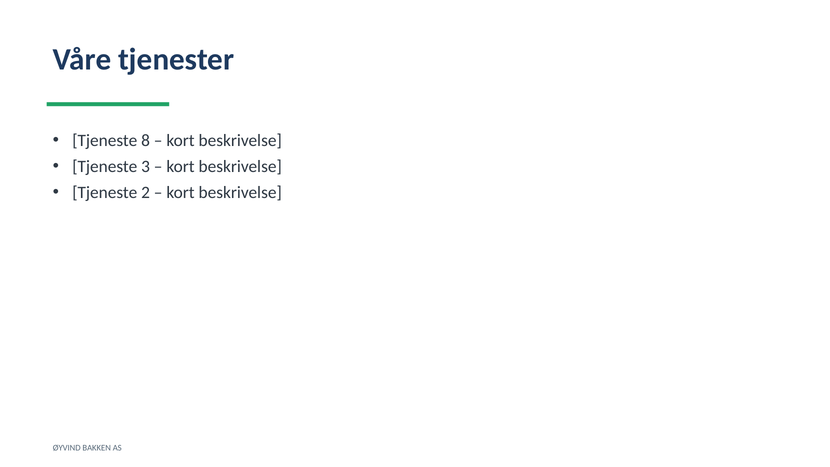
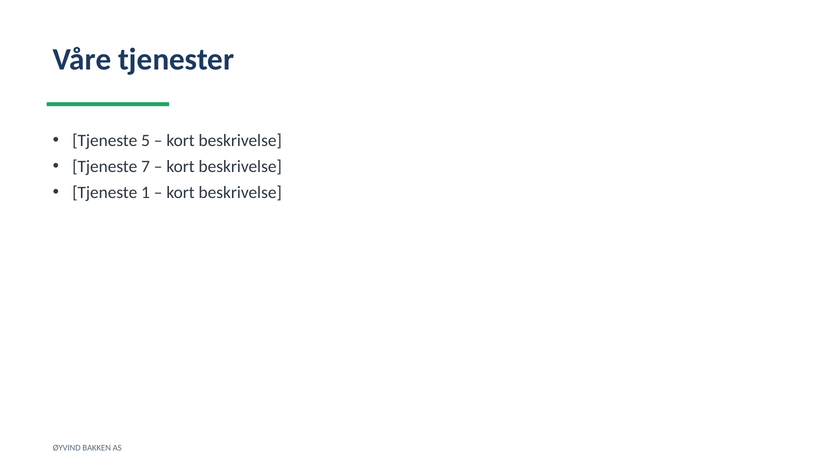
8: 8 -> 5
3: 3 -> 7
2: 2 -> 1
